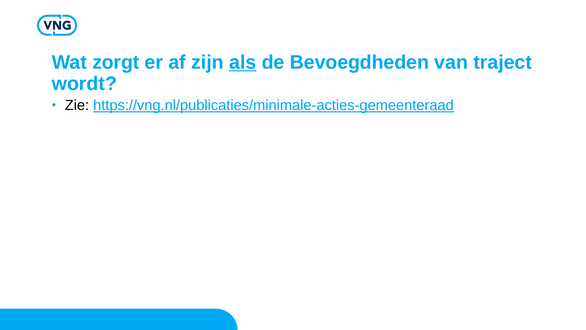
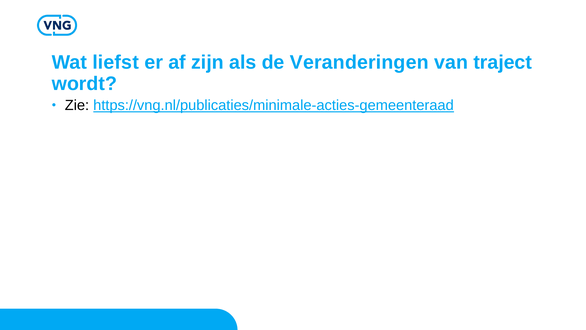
zorgt: zorgt -> liefst
als underline: present -> none
Bevoegdheden: Bevoegdheden -> Veranderingen
